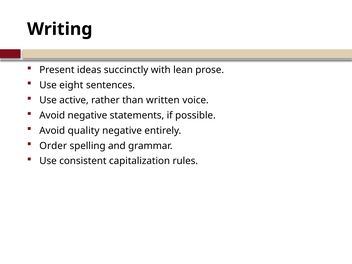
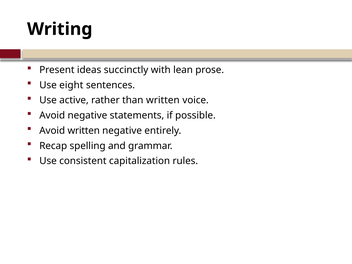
Avoid quality: quality -> written
Order: Order -> Recap
